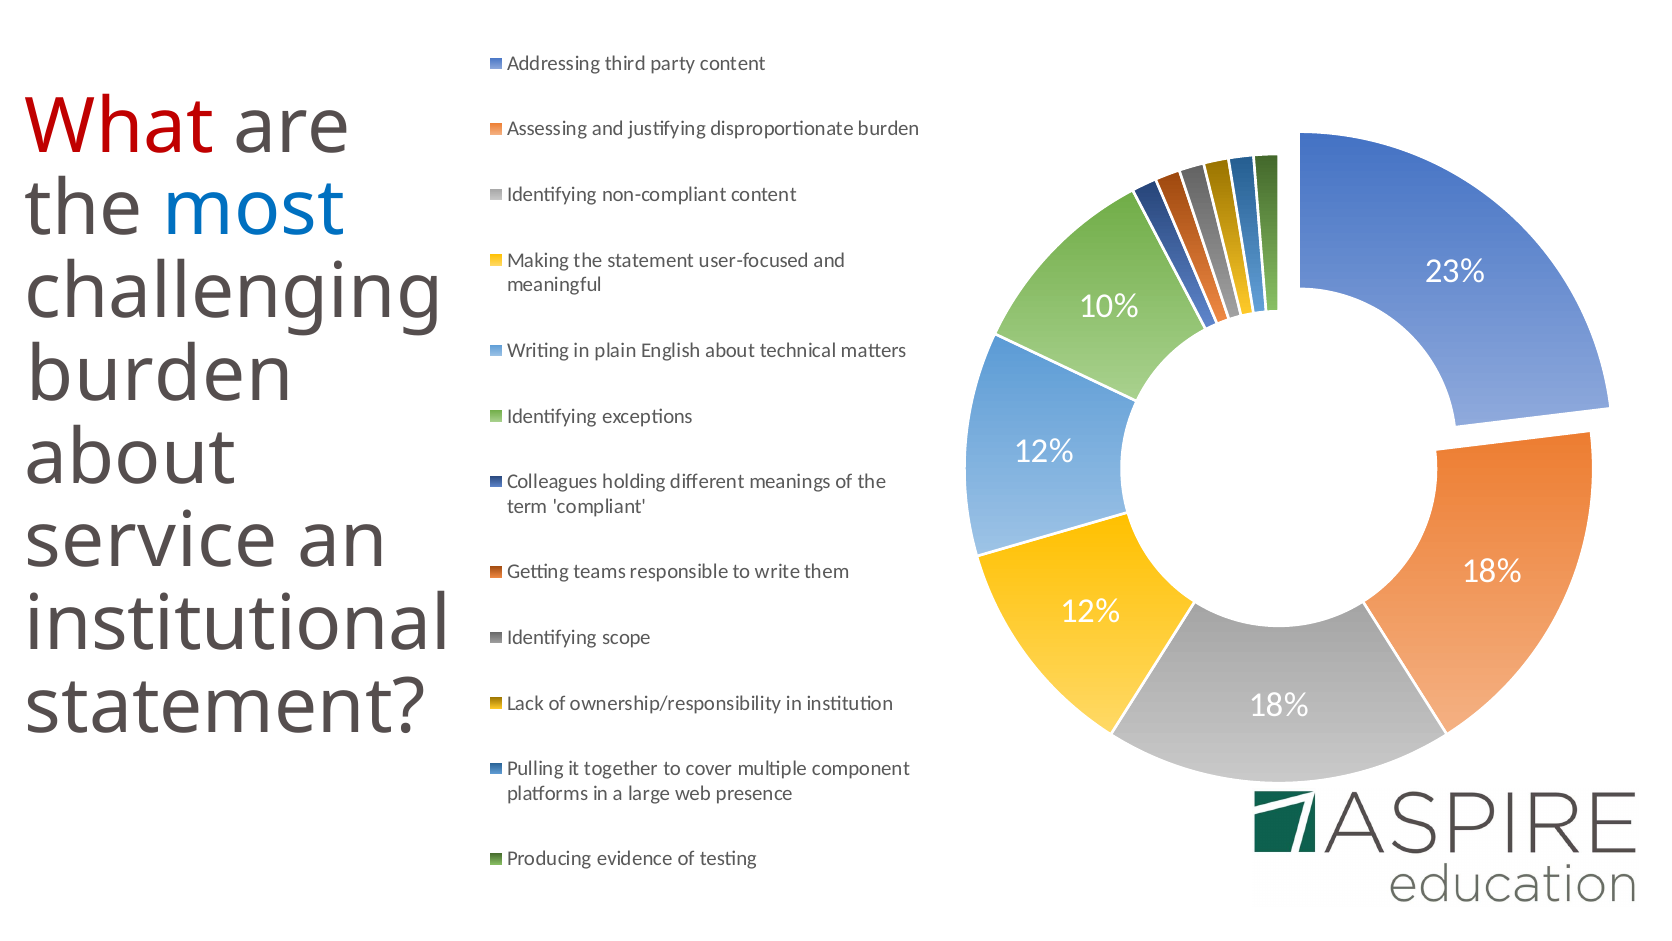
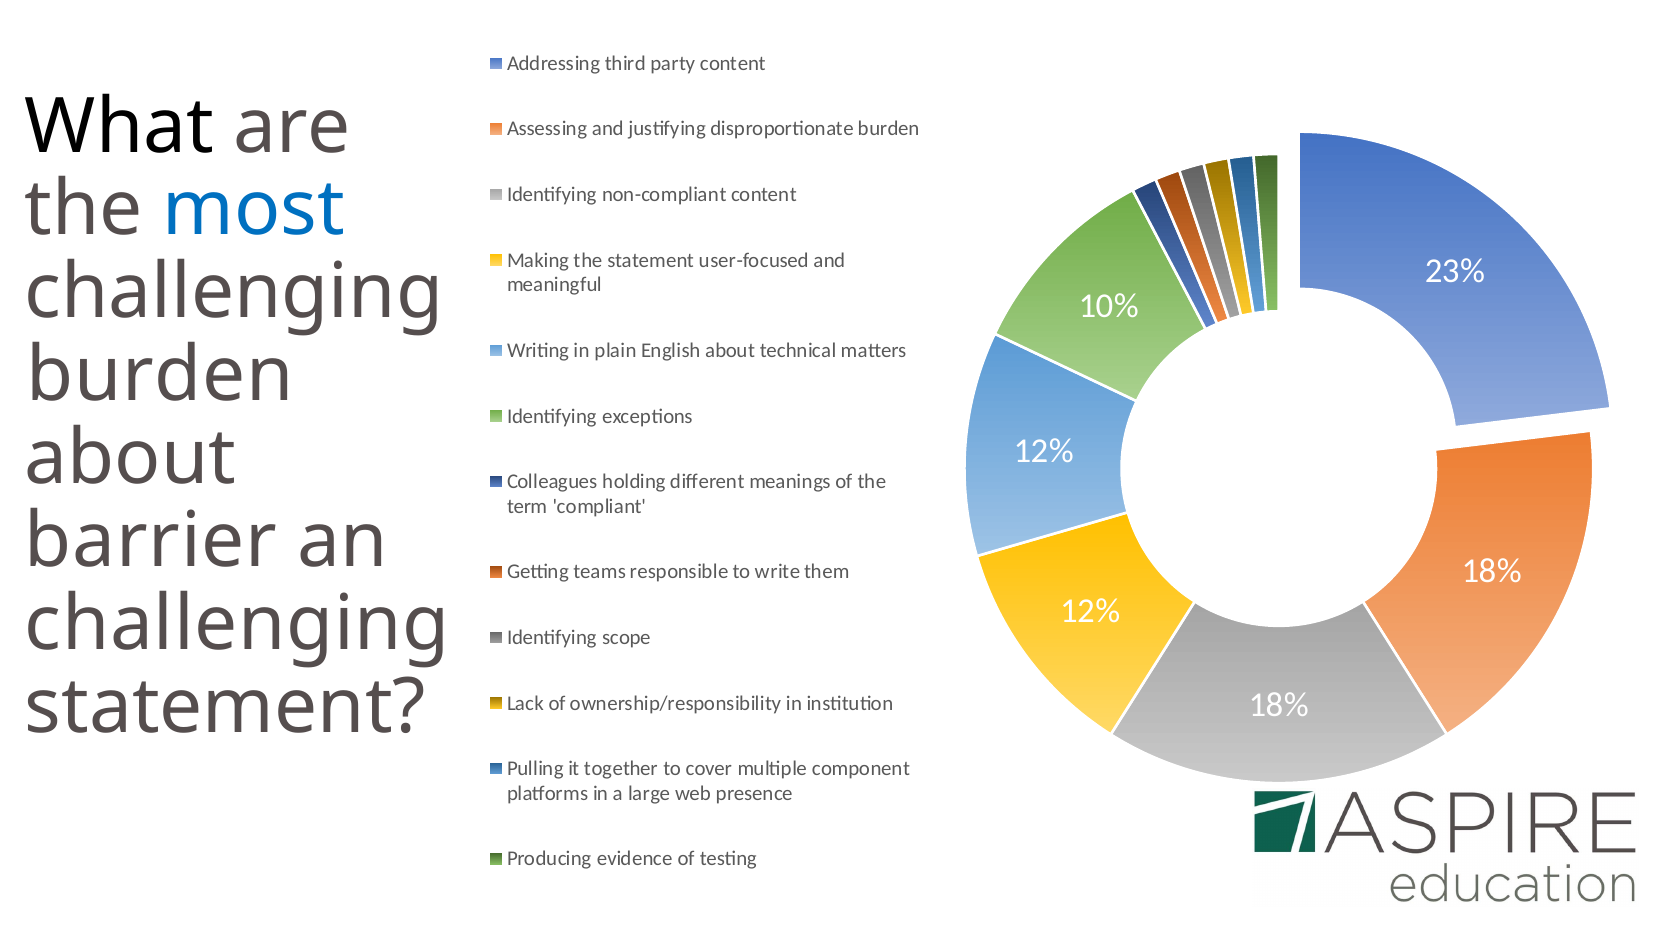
What colour: red -> black
service: service -> barrier
institutional at (238, 624): institutional -> challenging
